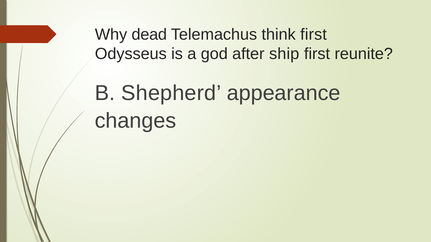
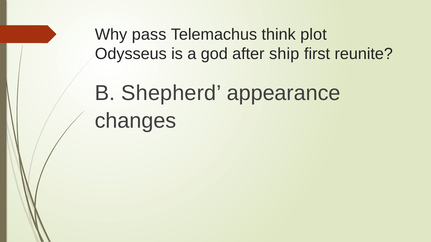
dead: dead -> pass
think first: first -> plot
